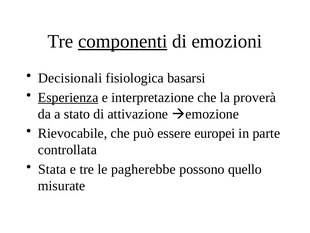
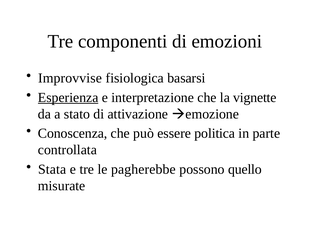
componenti underline: present -> none
Decisionali: Decisionali -> Improvvise
proverà: proverà -> vignette
Rievocabile: Rievocabile -> Conoscenza
europei: europei -> politica
